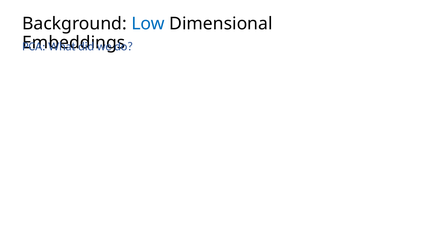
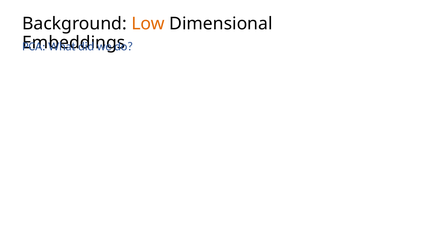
Low colour: blue -> orange
